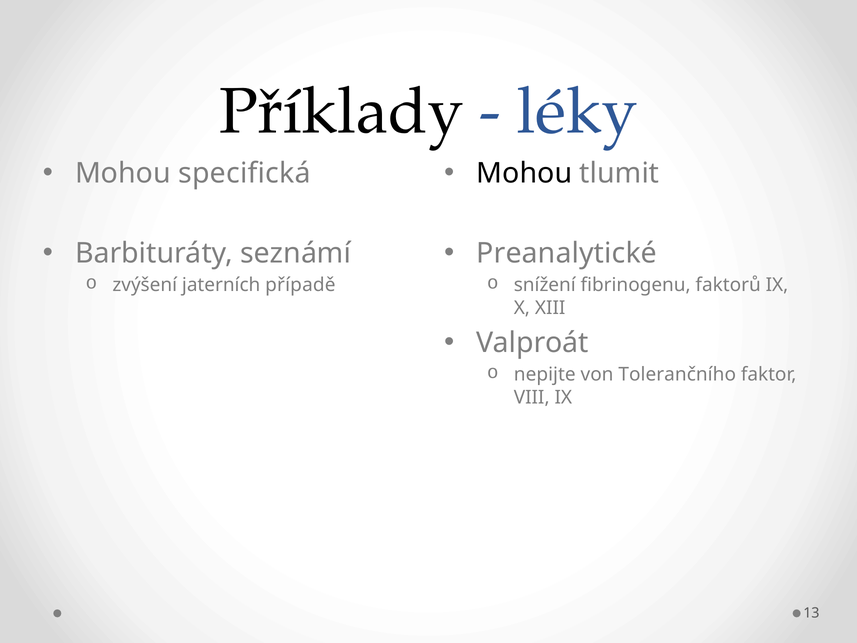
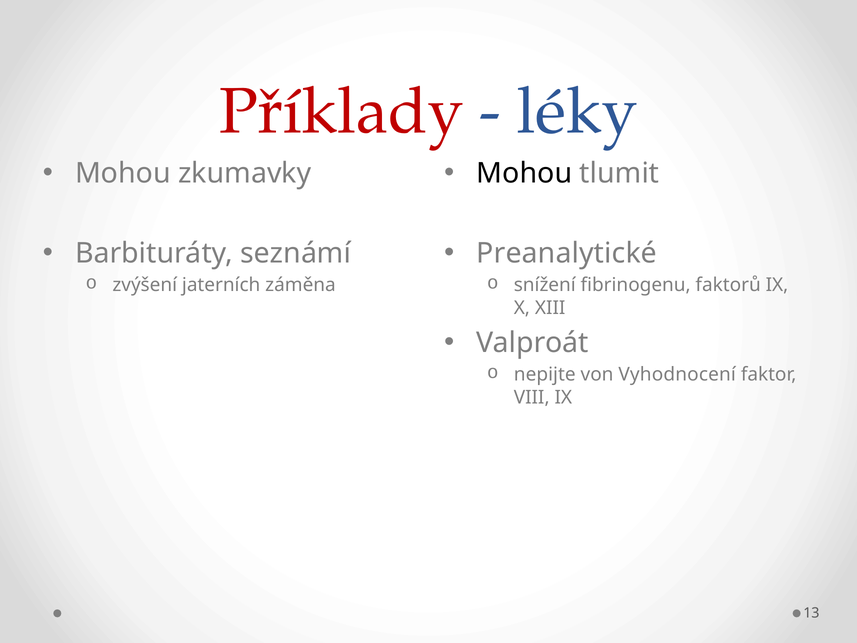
Příklady colour: black -> red
specifická: specifická -> zkumavky
případě: případě -> záměna
Tolerančního: Tolerančního -> Vyhodnocení
